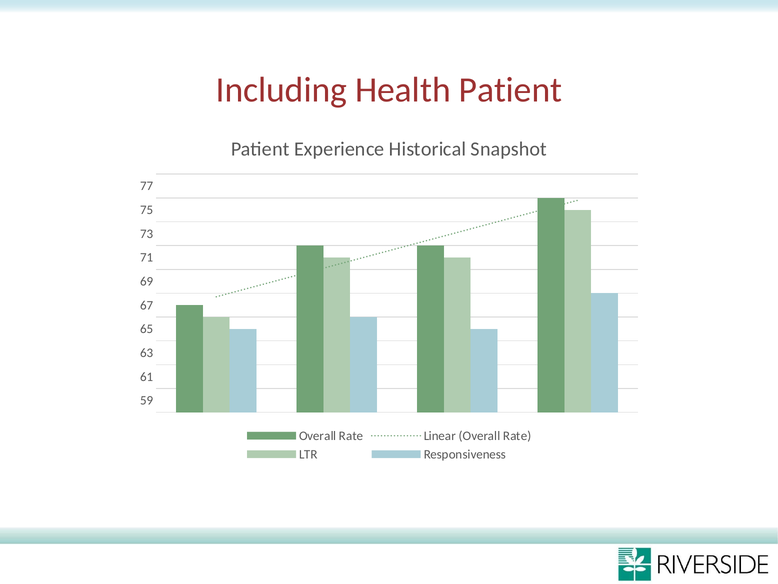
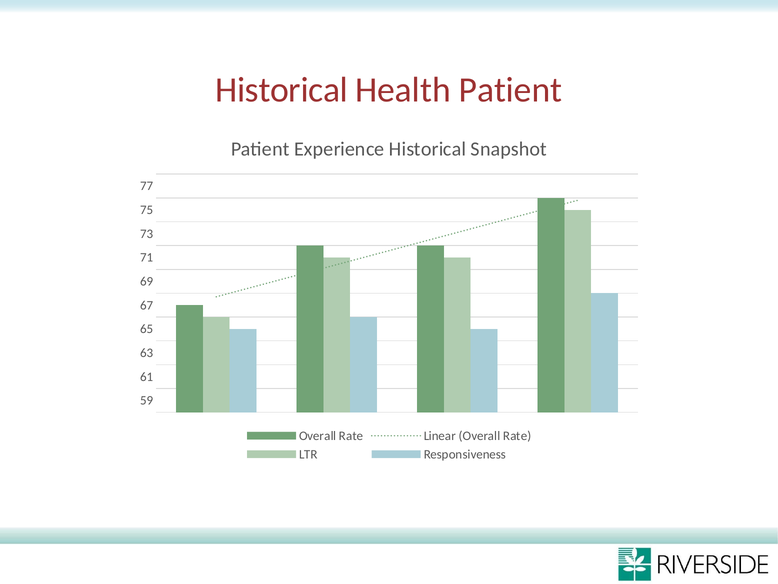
Including at (281, 90): Including -> Historical
